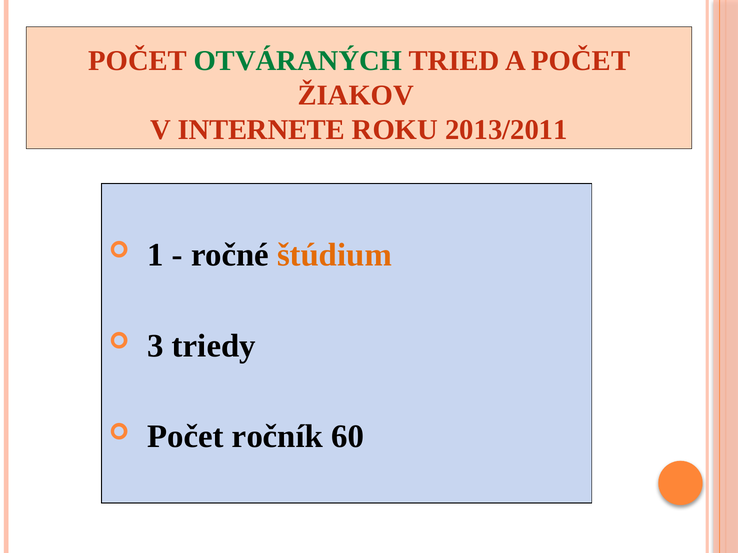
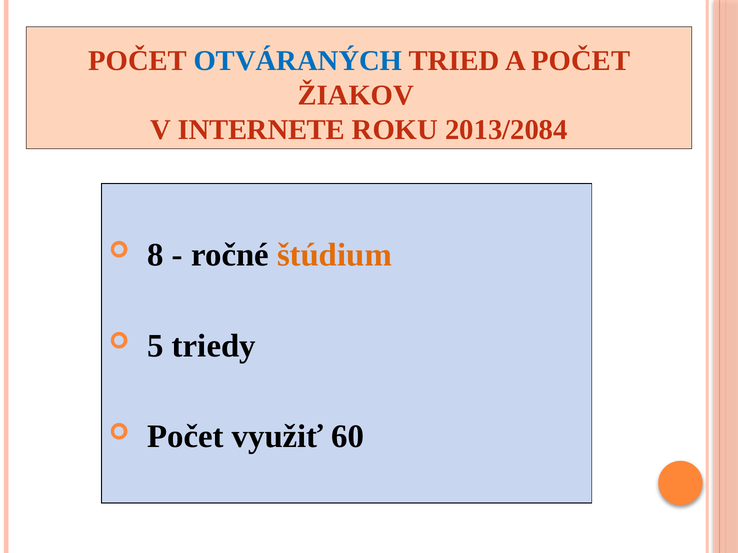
OTVÁRANÝCH colour: green -> blue
2013/2011: 2013/2011 -> 2013/2084
1: 1 -> 8
3: 3 -> 5
ročník: ročník -> využiť
